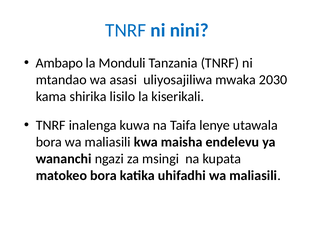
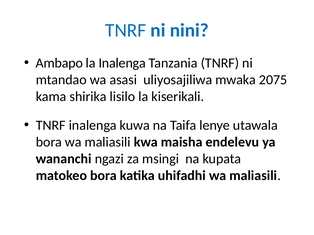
la Monduli: Monduli -> Inalenga
2030: 2030 -> 2075
